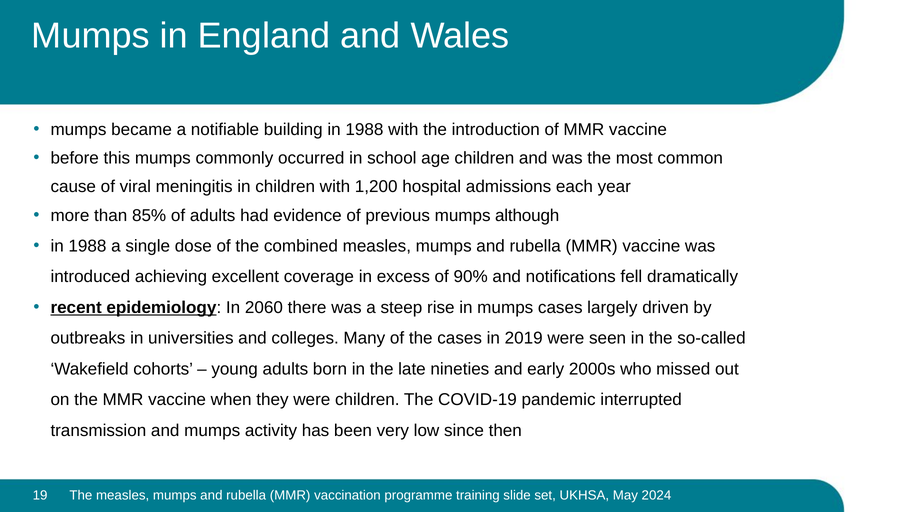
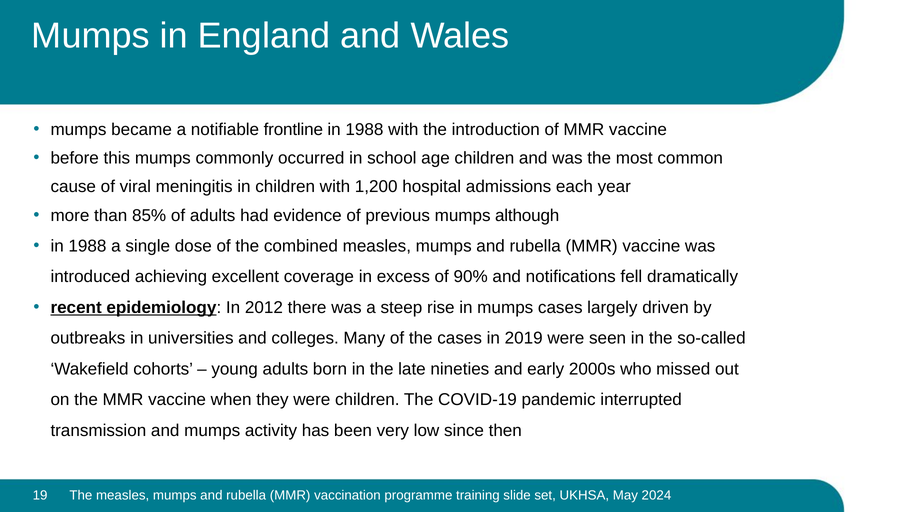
building: building -> frontline
2060: 2060 -> 2012
